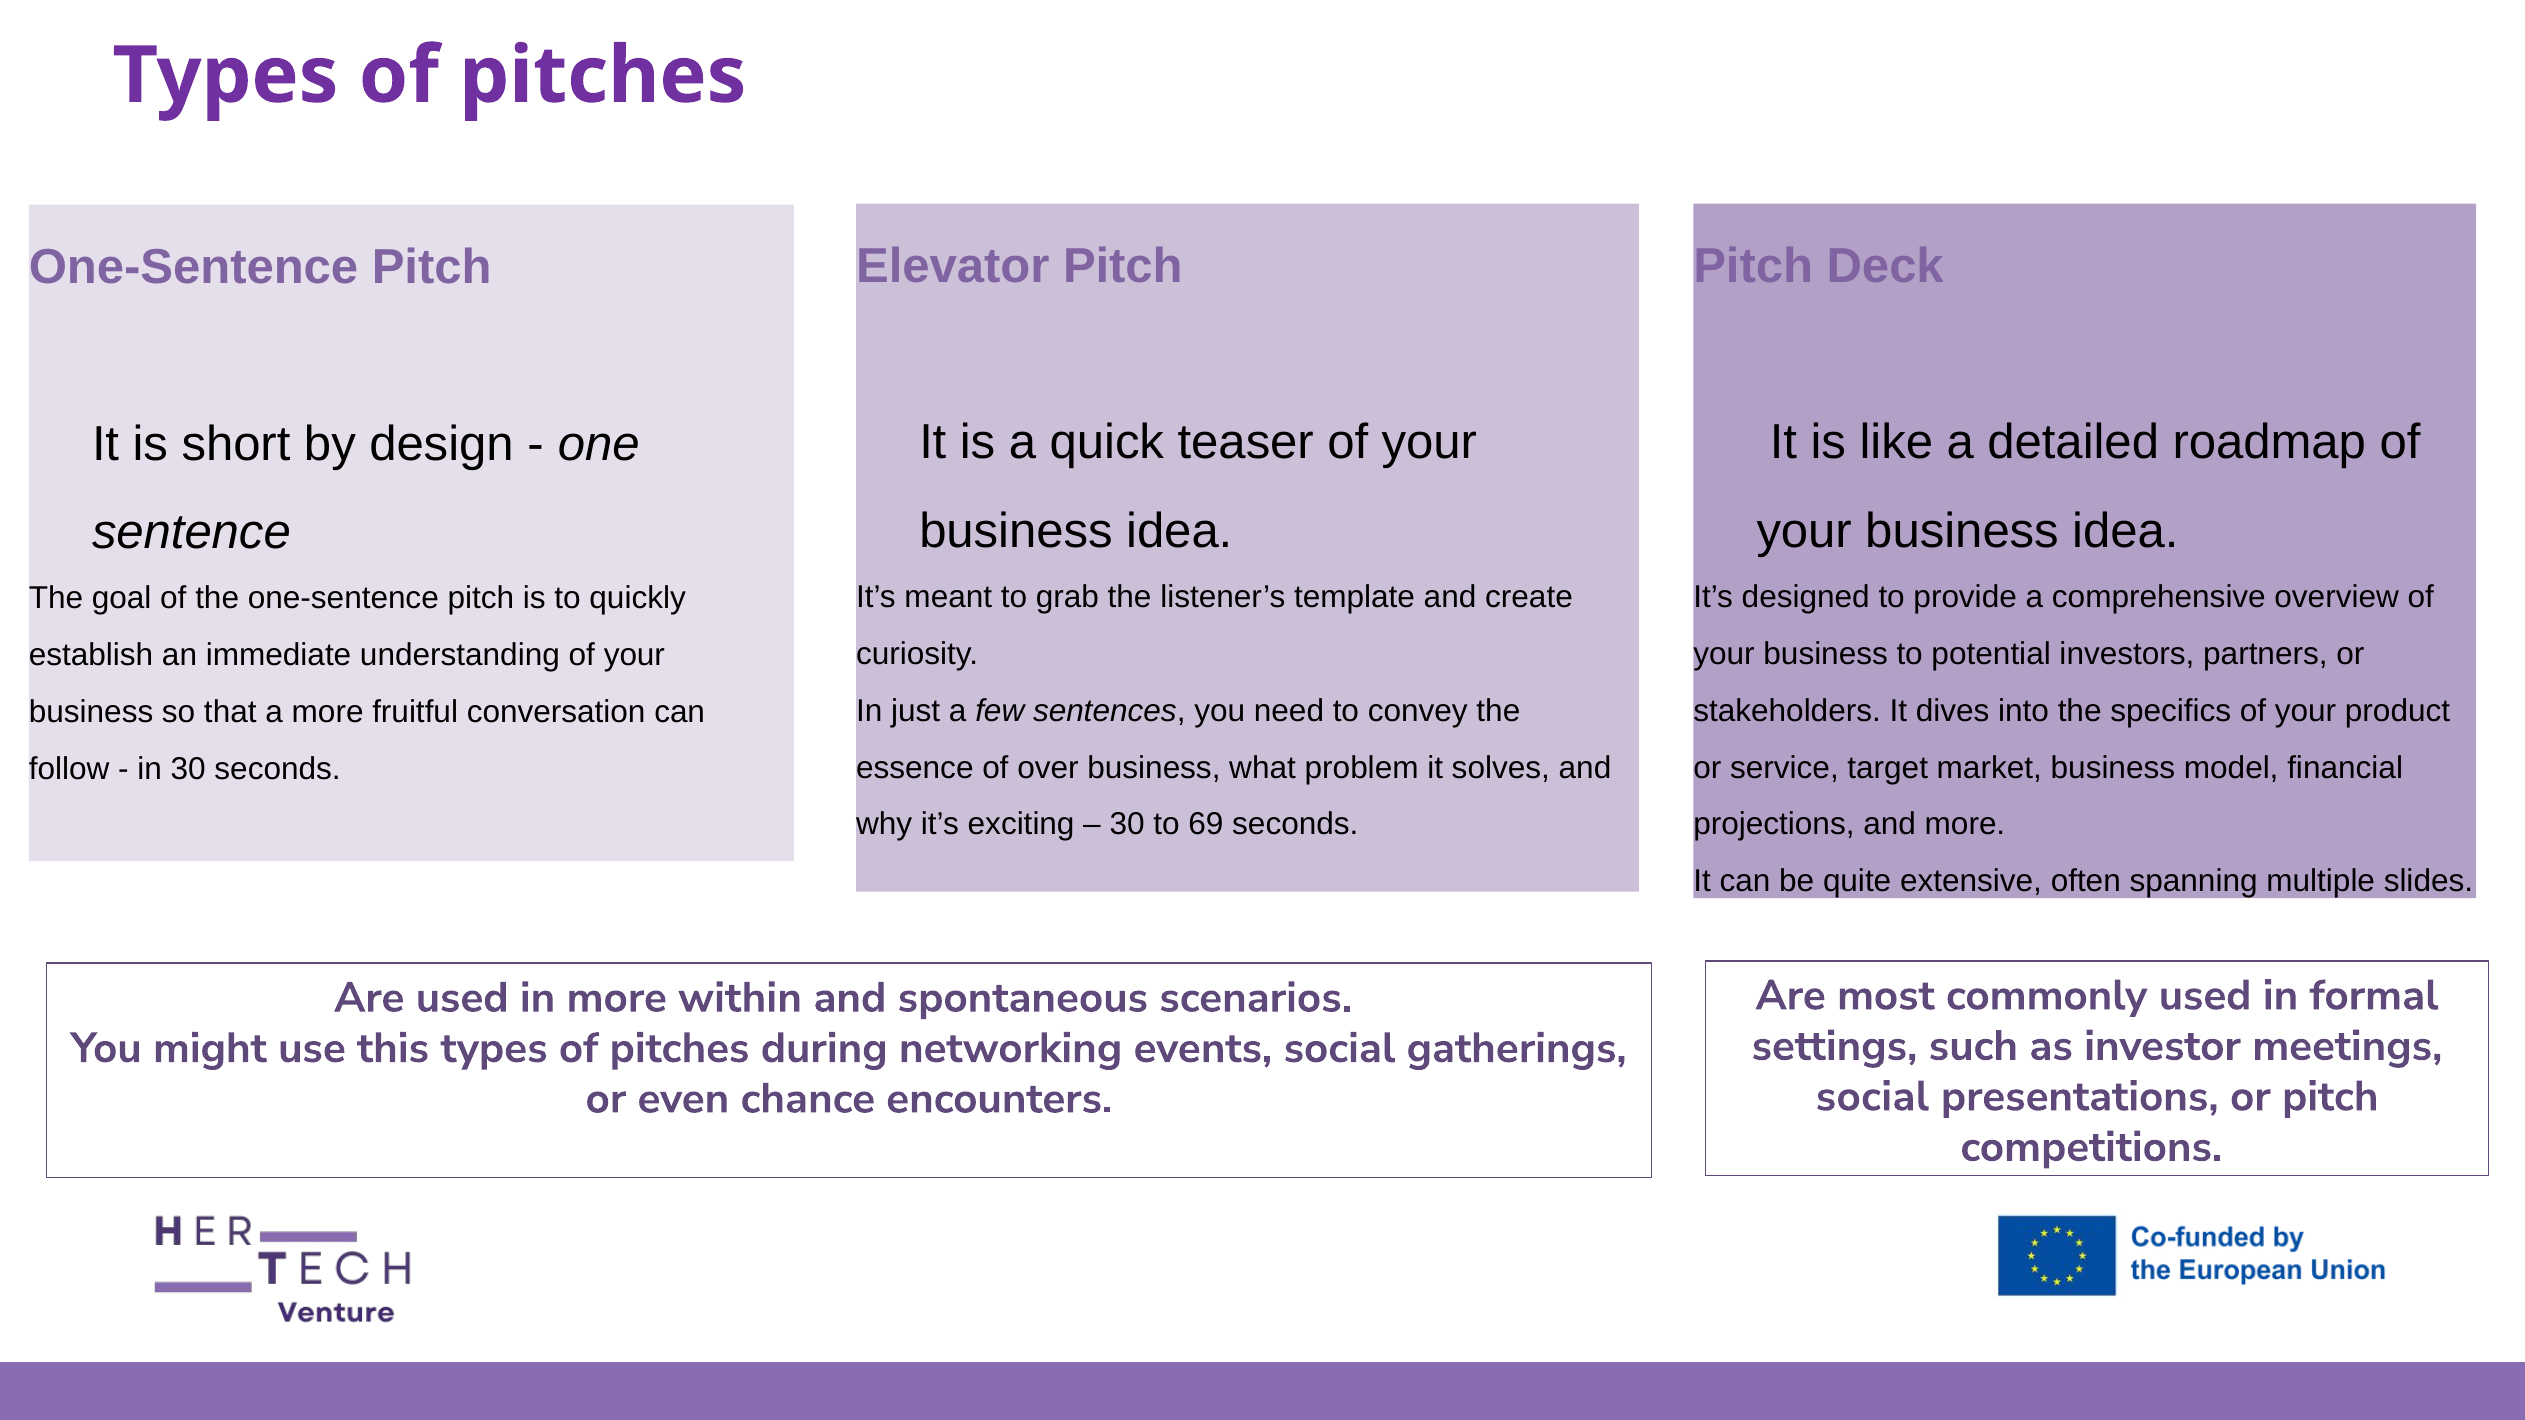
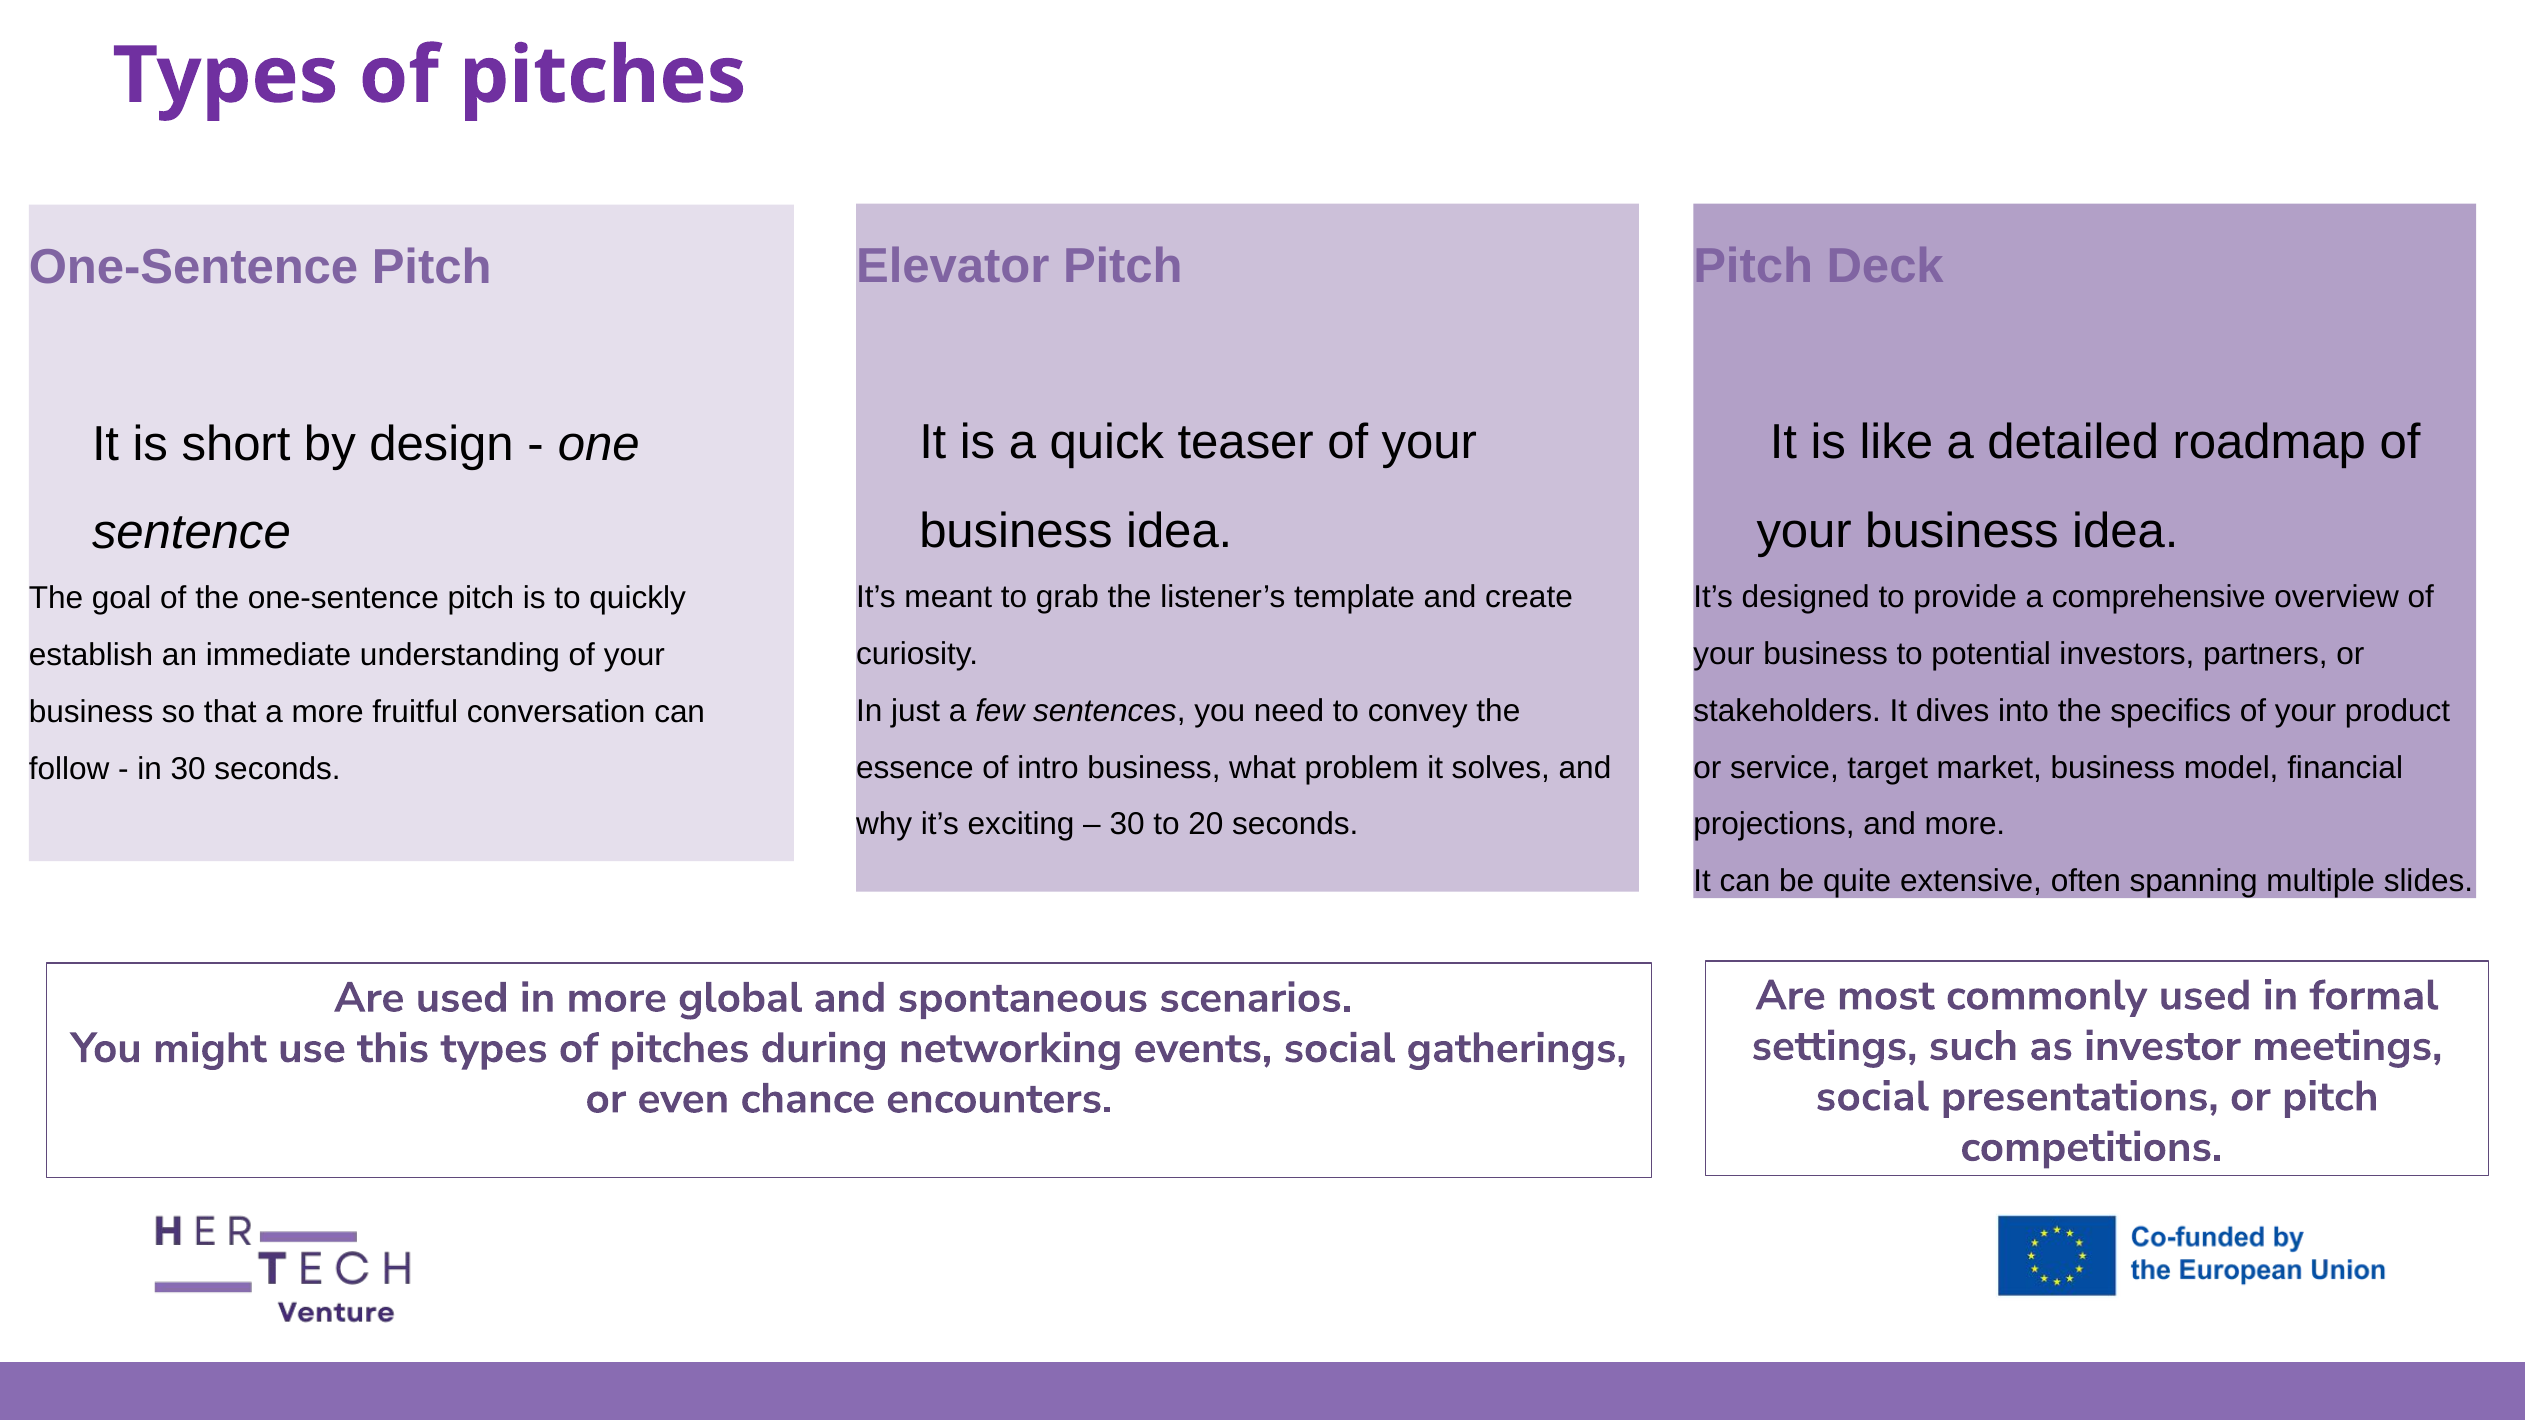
over: over -> intro
69: 69 -> 20
within: within -> global
